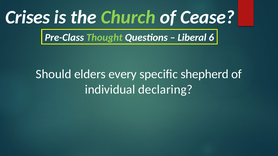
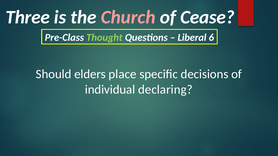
Crises: Crises -> Three
Church colour: light green -> pink
every: every -> place
shepherd: shepherd -> decisions
